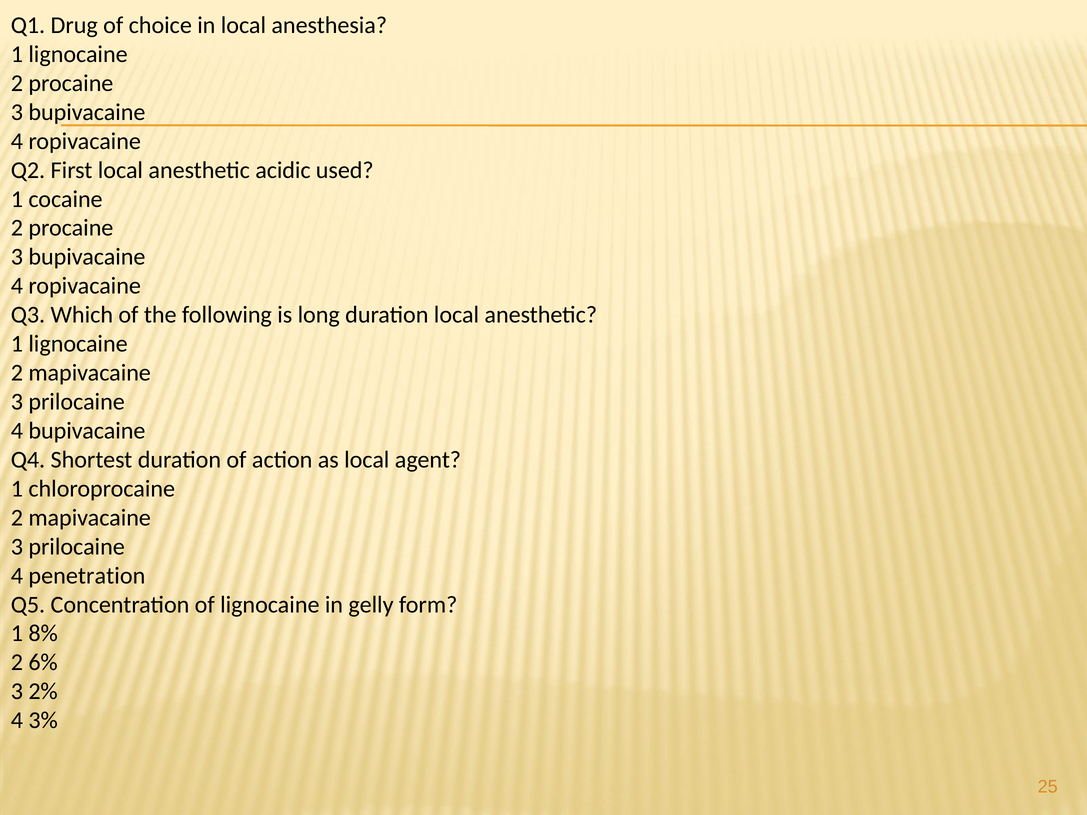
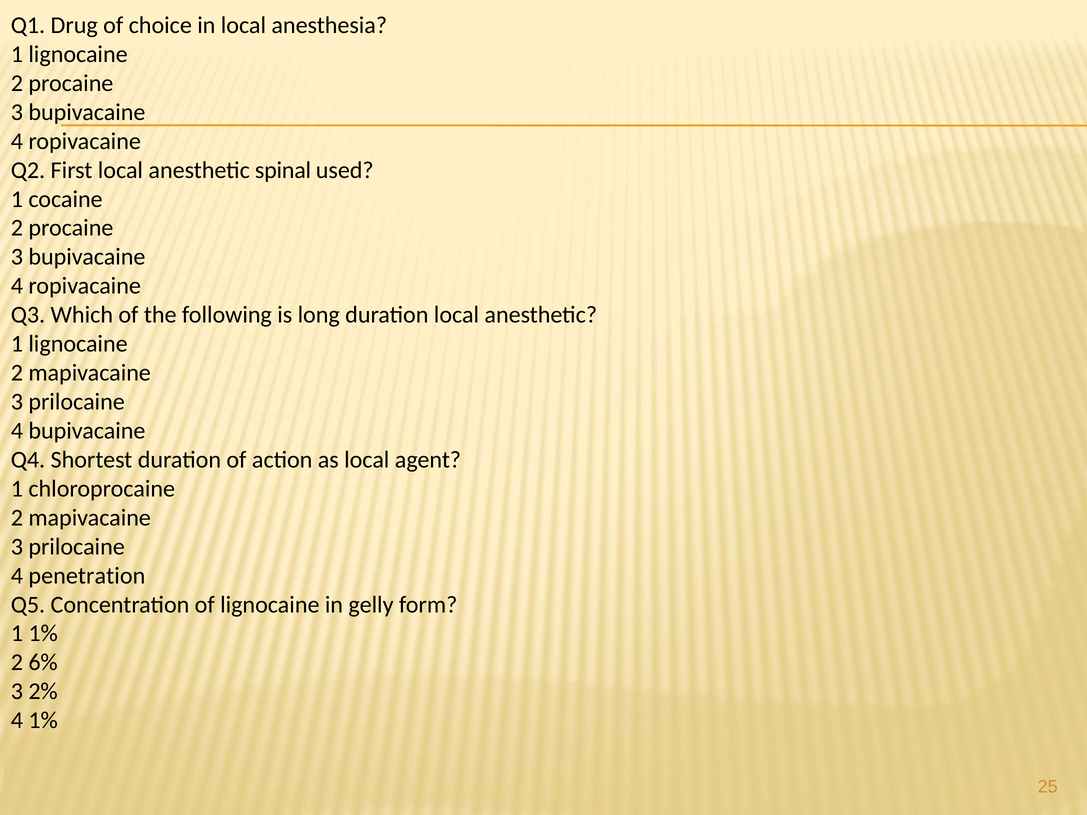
acidic: acidic -> spinal
1 8%: 8% -> 1%
4 3%: 3% -> 1%
